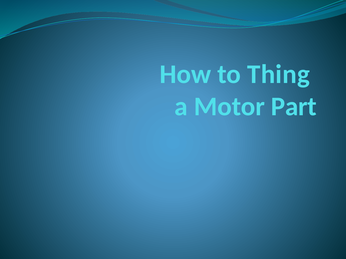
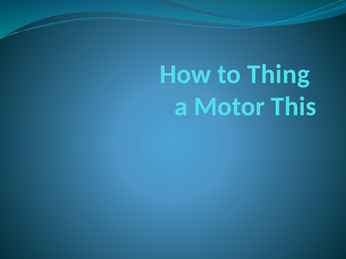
Part: Part -> This
